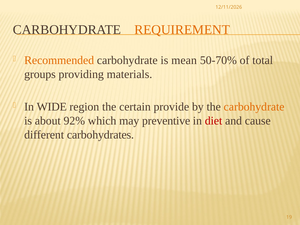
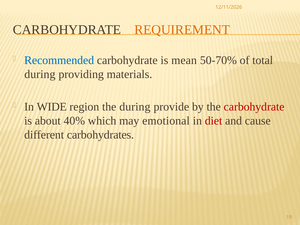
Recommended colour: orange -> blue
groups at (40, 74): groups -> during
the certain: certain -> during
carbohydrate at (254, 107) colour: orange -> red
92%: 92% -> 40%
preventive: preventive -> emotional
